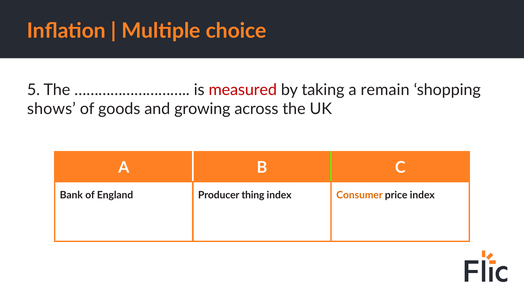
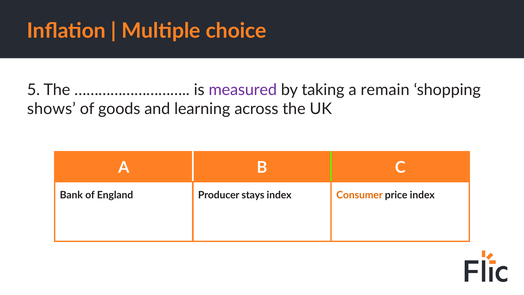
measured colour: red -> purple
growing: growing -> learning
thing: thing -> stays
